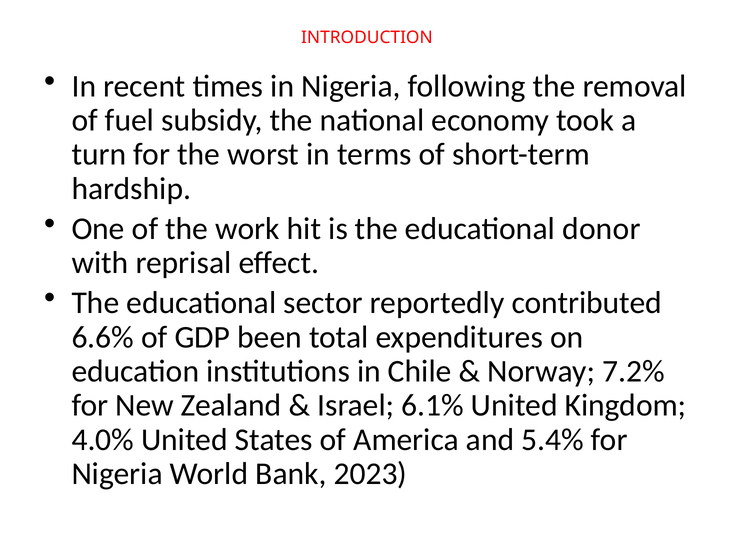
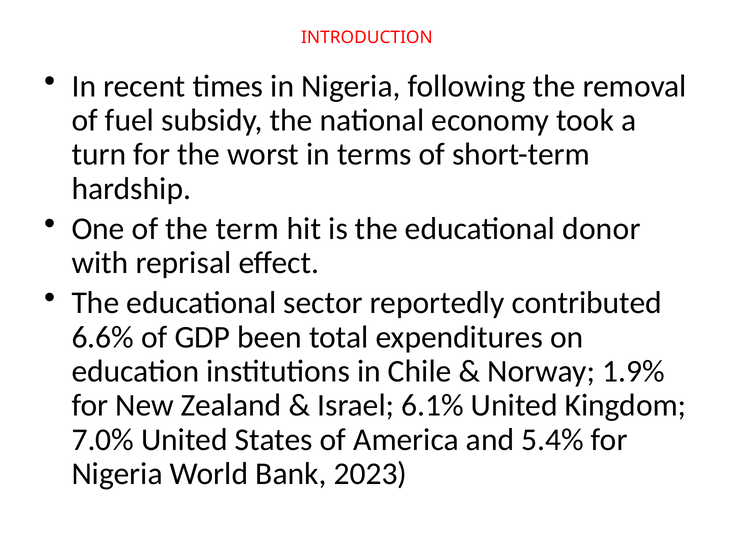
work: work -> term
7.2%: 7.2% -> 1.9%
4.0%: 4.0% -> 7.0%
